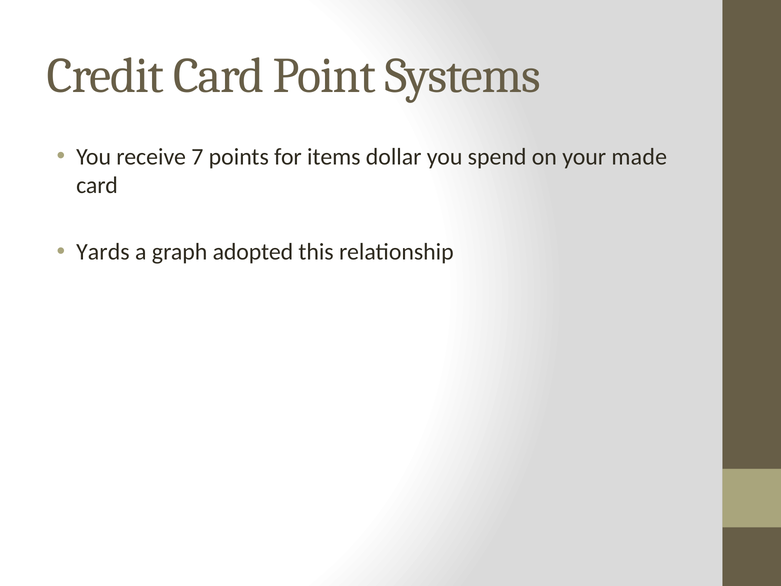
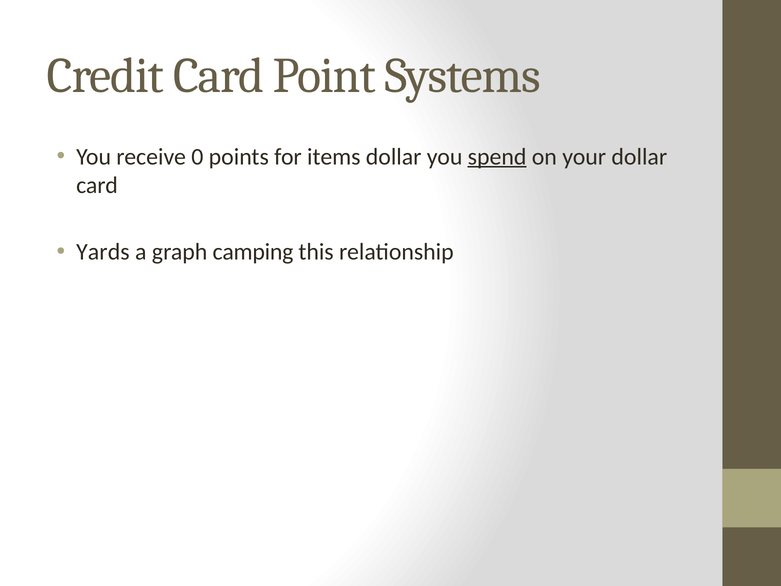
7: 7 -> 0
spend underline: none -> present
your made: made -> dollar
adopted: adopted -> camping
